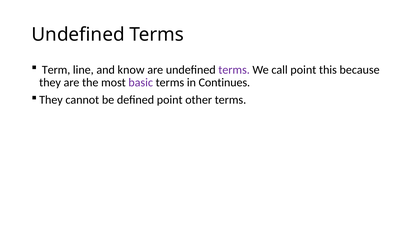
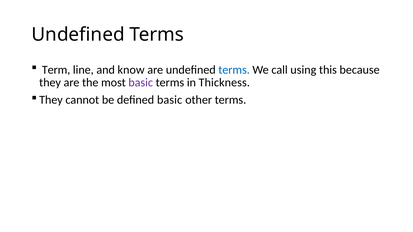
terms at (234, 70) colour: purple -> blue
call point: point -> using
Continues: Continues -> Thickness
defined point: point -> basic
